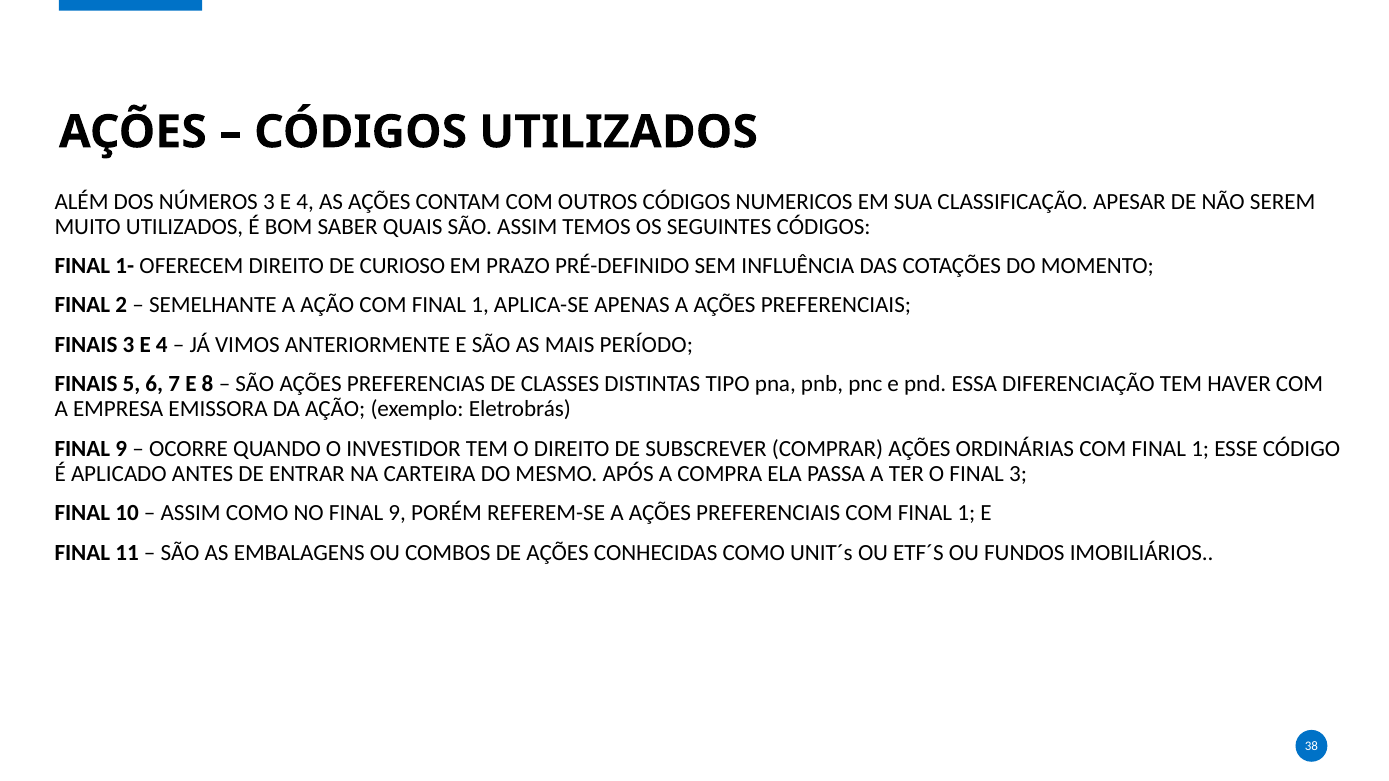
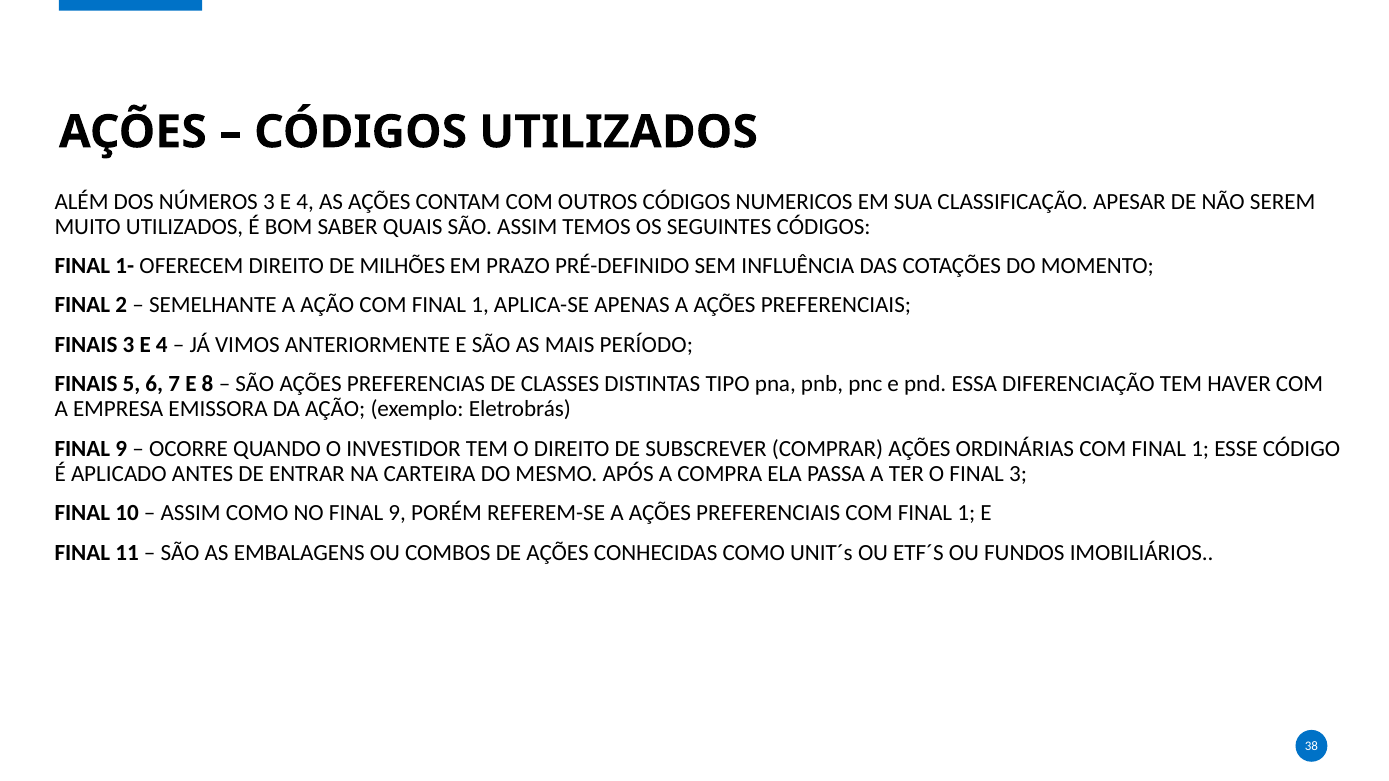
CURIOSO: CURIOSO -> MILHÕES
